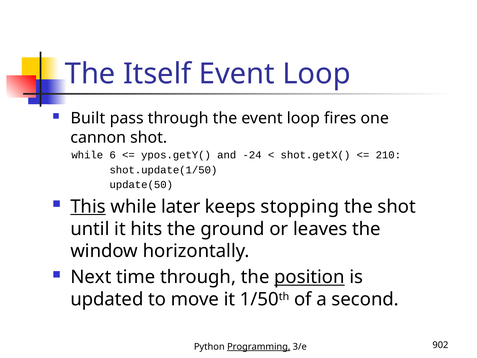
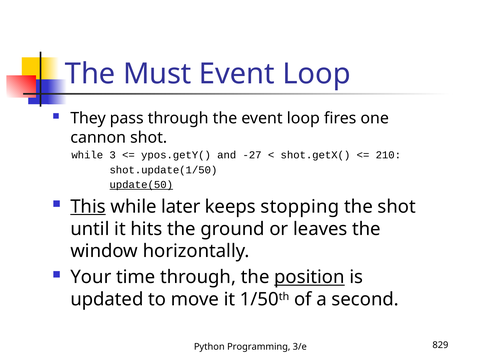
Itself: Itself -> Must
Built: Built -> They
6: 6 -> 3
-24: -24 -> -27
update(50 underline: none -> present
Next: Next -> Your
Programming underline: present -> none
902: 902 -> 829
